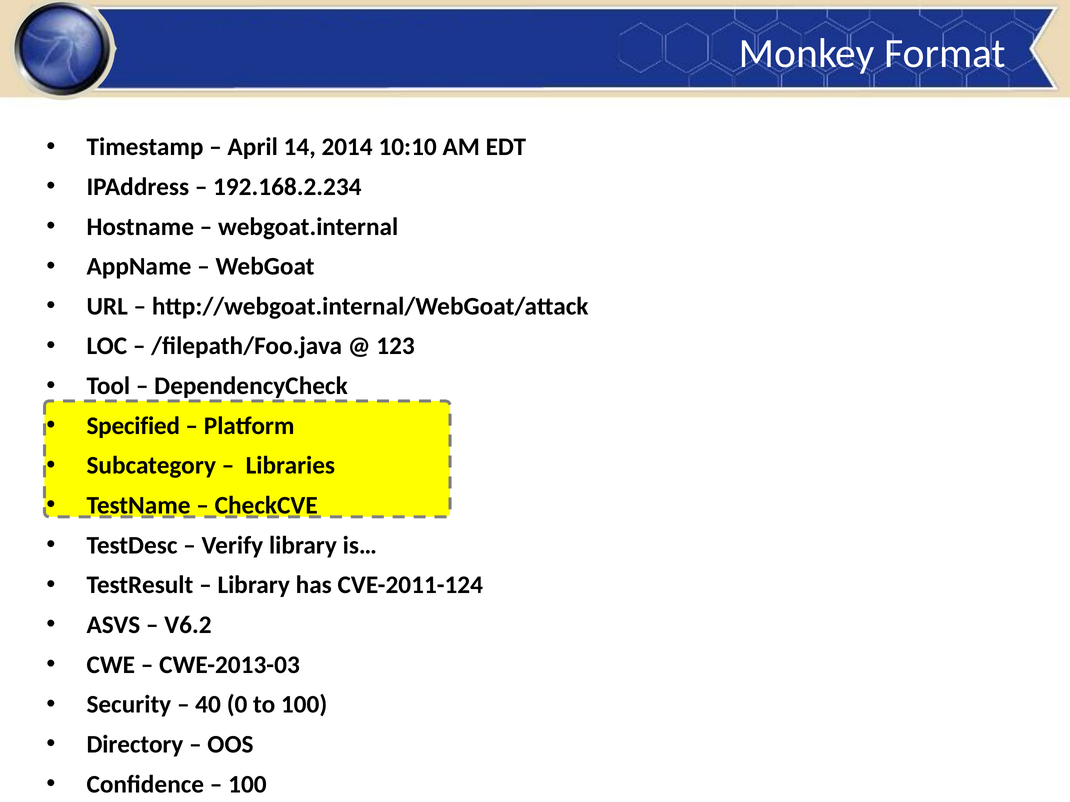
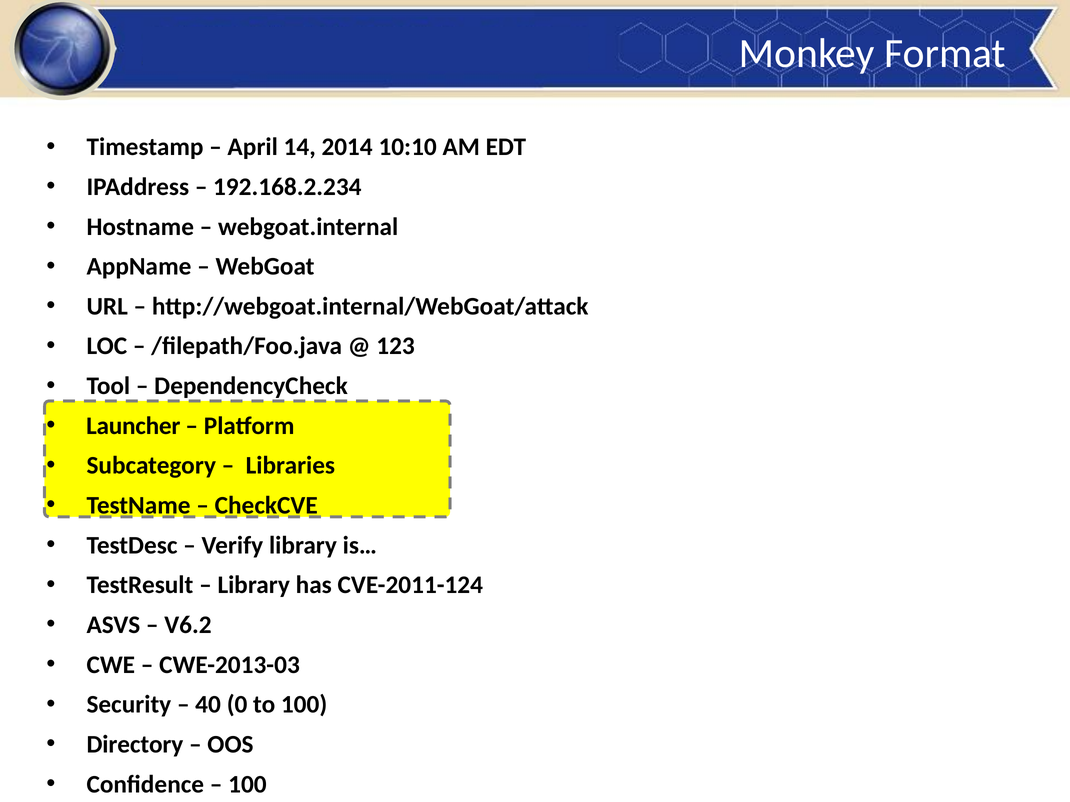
Specified: Specified -> Launcher
